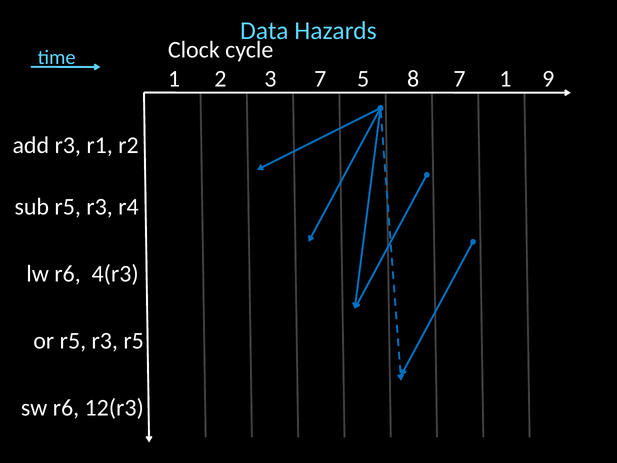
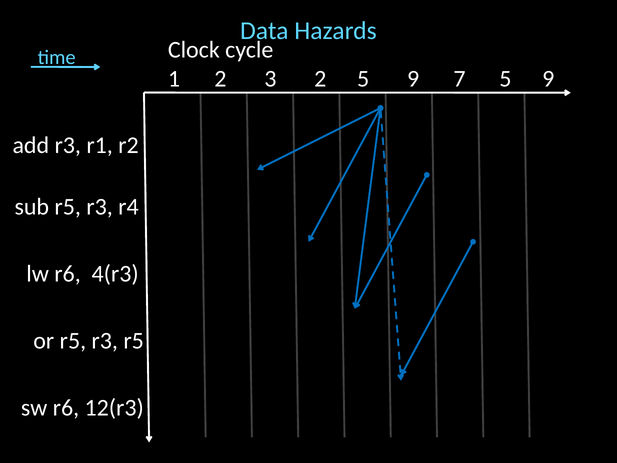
3 7: 7 -> 2
8 at (413, 79): 8 -> 9
7 1: 1 -> 5
